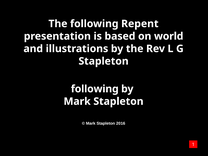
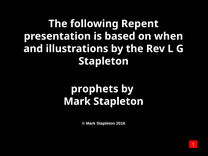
world: world -> when
following at (95, 89): following -> prophets
